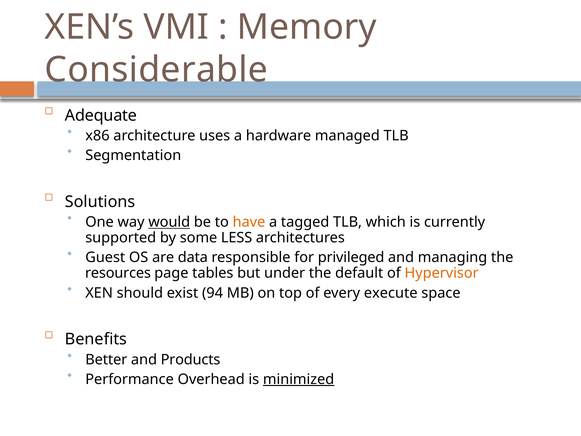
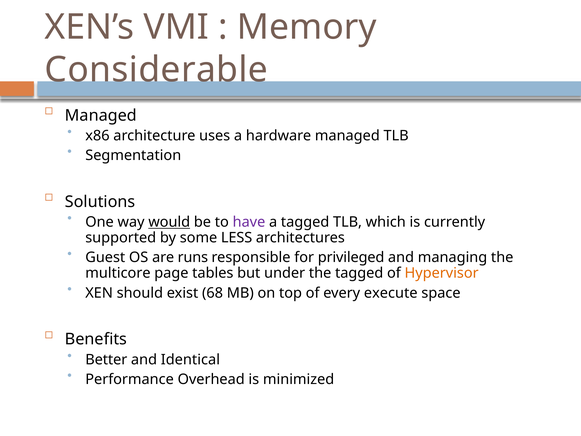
Adequate at (101, 115): Adequate -> Managed
have colour: orange -> purple
data: data -> runs
resources: resources -> multicore
the default: default -> tagged
94: 94 -> 68
Products: Products -> Identical
minimized underline: present -> none
